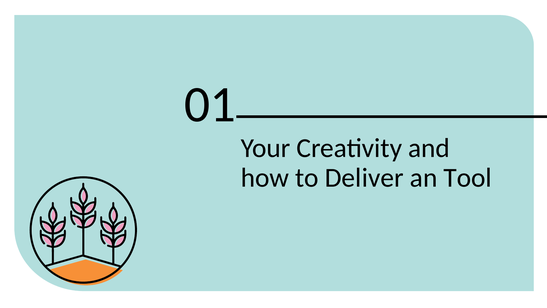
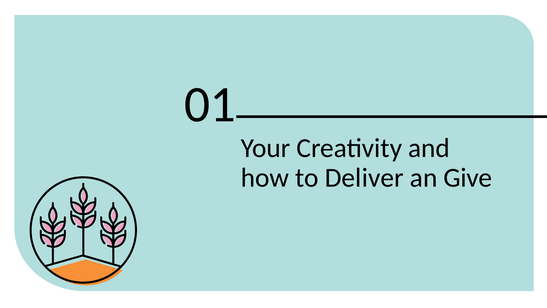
Tool: Tool -> Give
